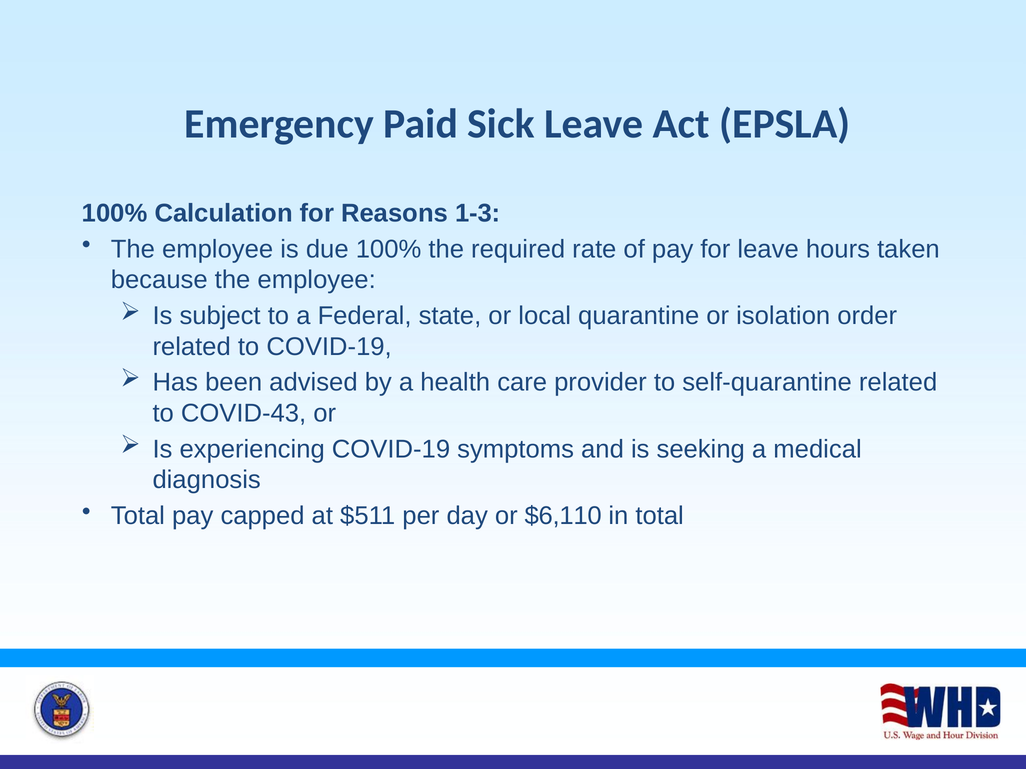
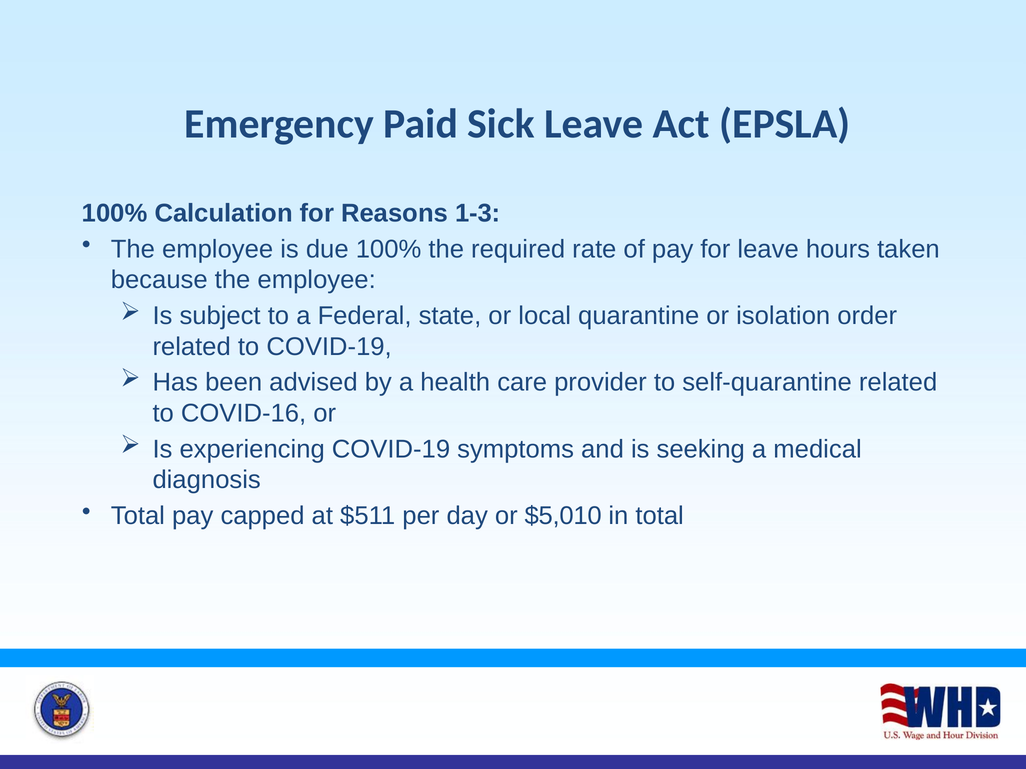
COVID-43: COVID-43 -> COVID-16
$6,110: $6,110 -> $5,010
